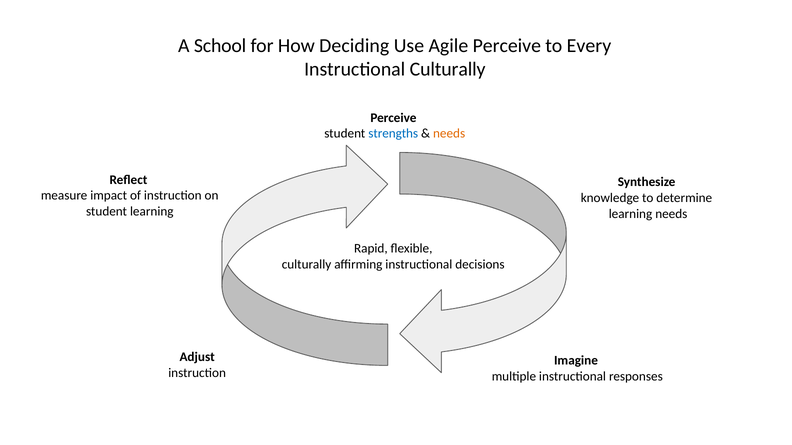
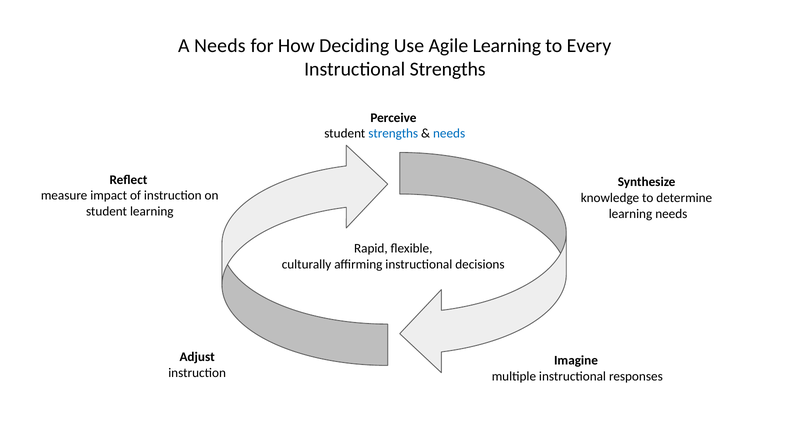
A School: School -> Needs
Agile Perceive: Perceive -> Learning
Instructional Culturally: Culturally -> Strengths
needs at (449, 134) colour: orange -> blue
